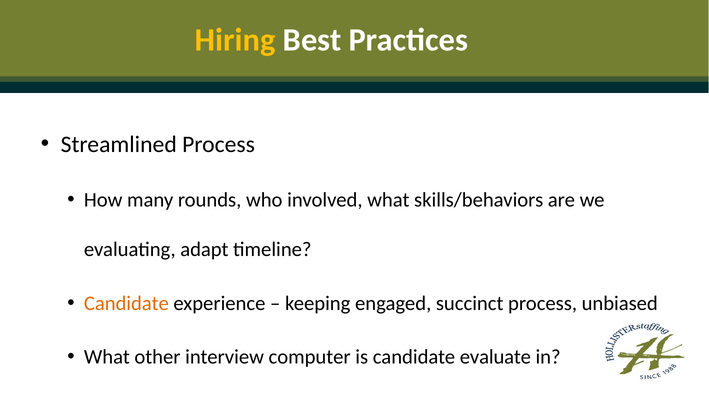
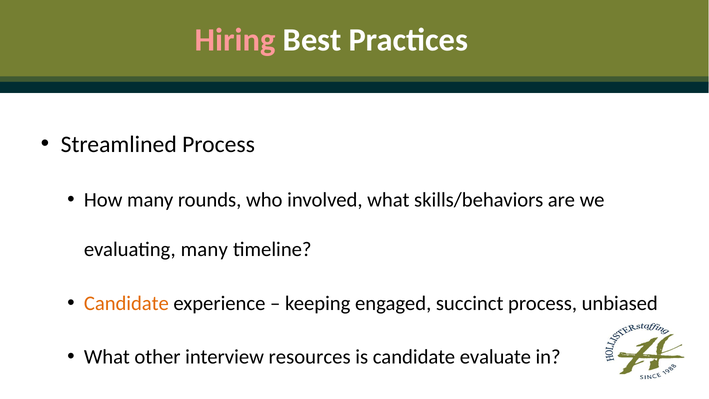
Hiring colour: yellow -> pink
evaluating adapt: adapt -> many
computer: computer -> resources
